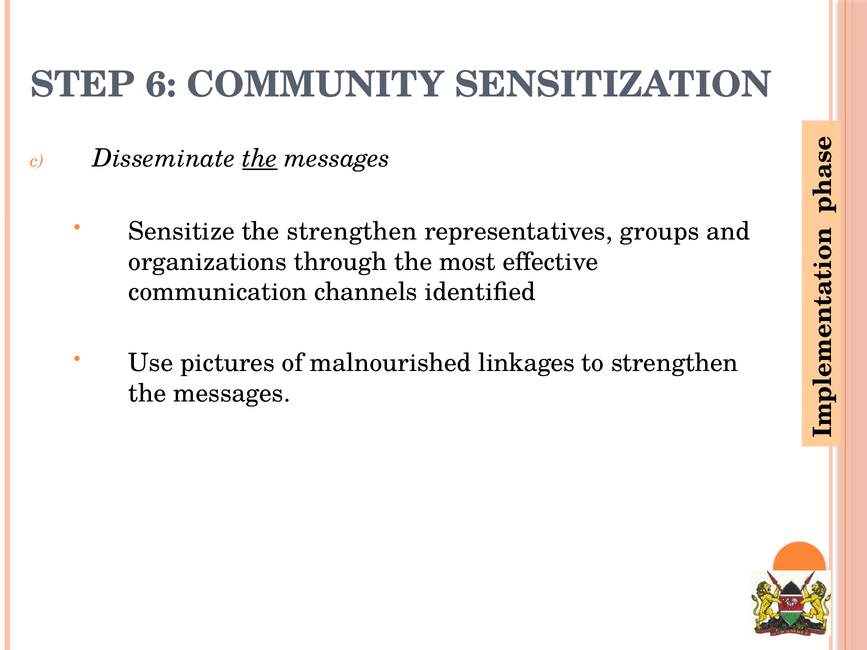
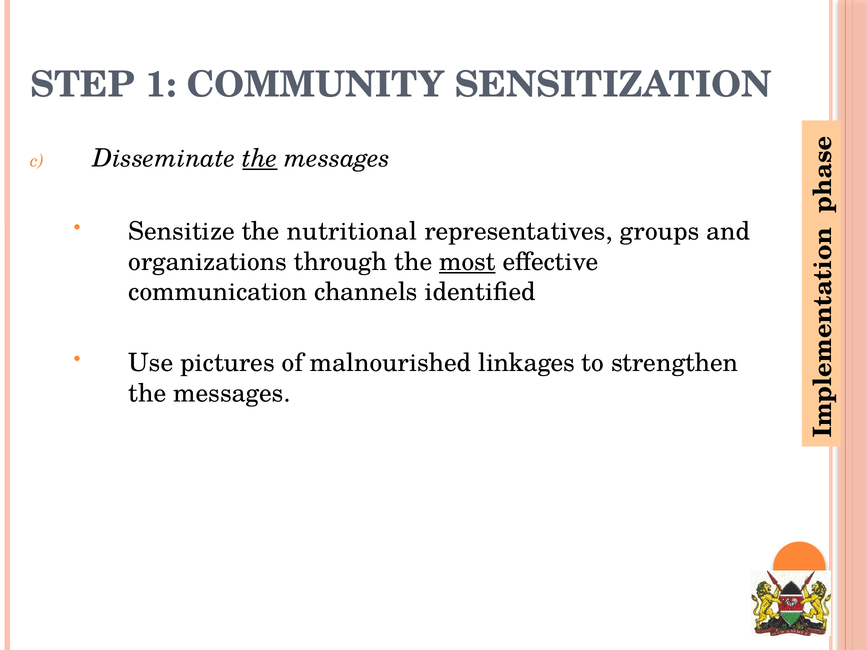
6: 6 -> 1
the strengthen: strengthen -> nutritional
most underline: none -> present
